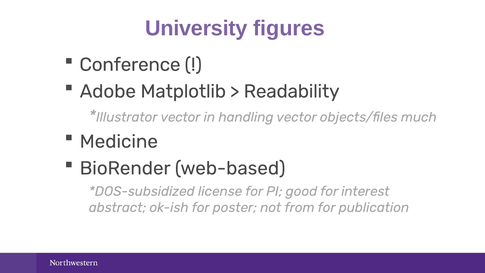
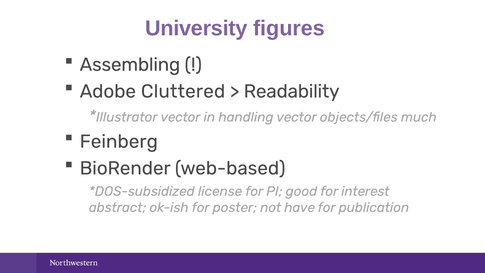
Conference: Conference -> Assembling
Matplotlib: Matplotlib -> Cluttered
Medicine: Medicine -> Feinberg
from: from -> have
